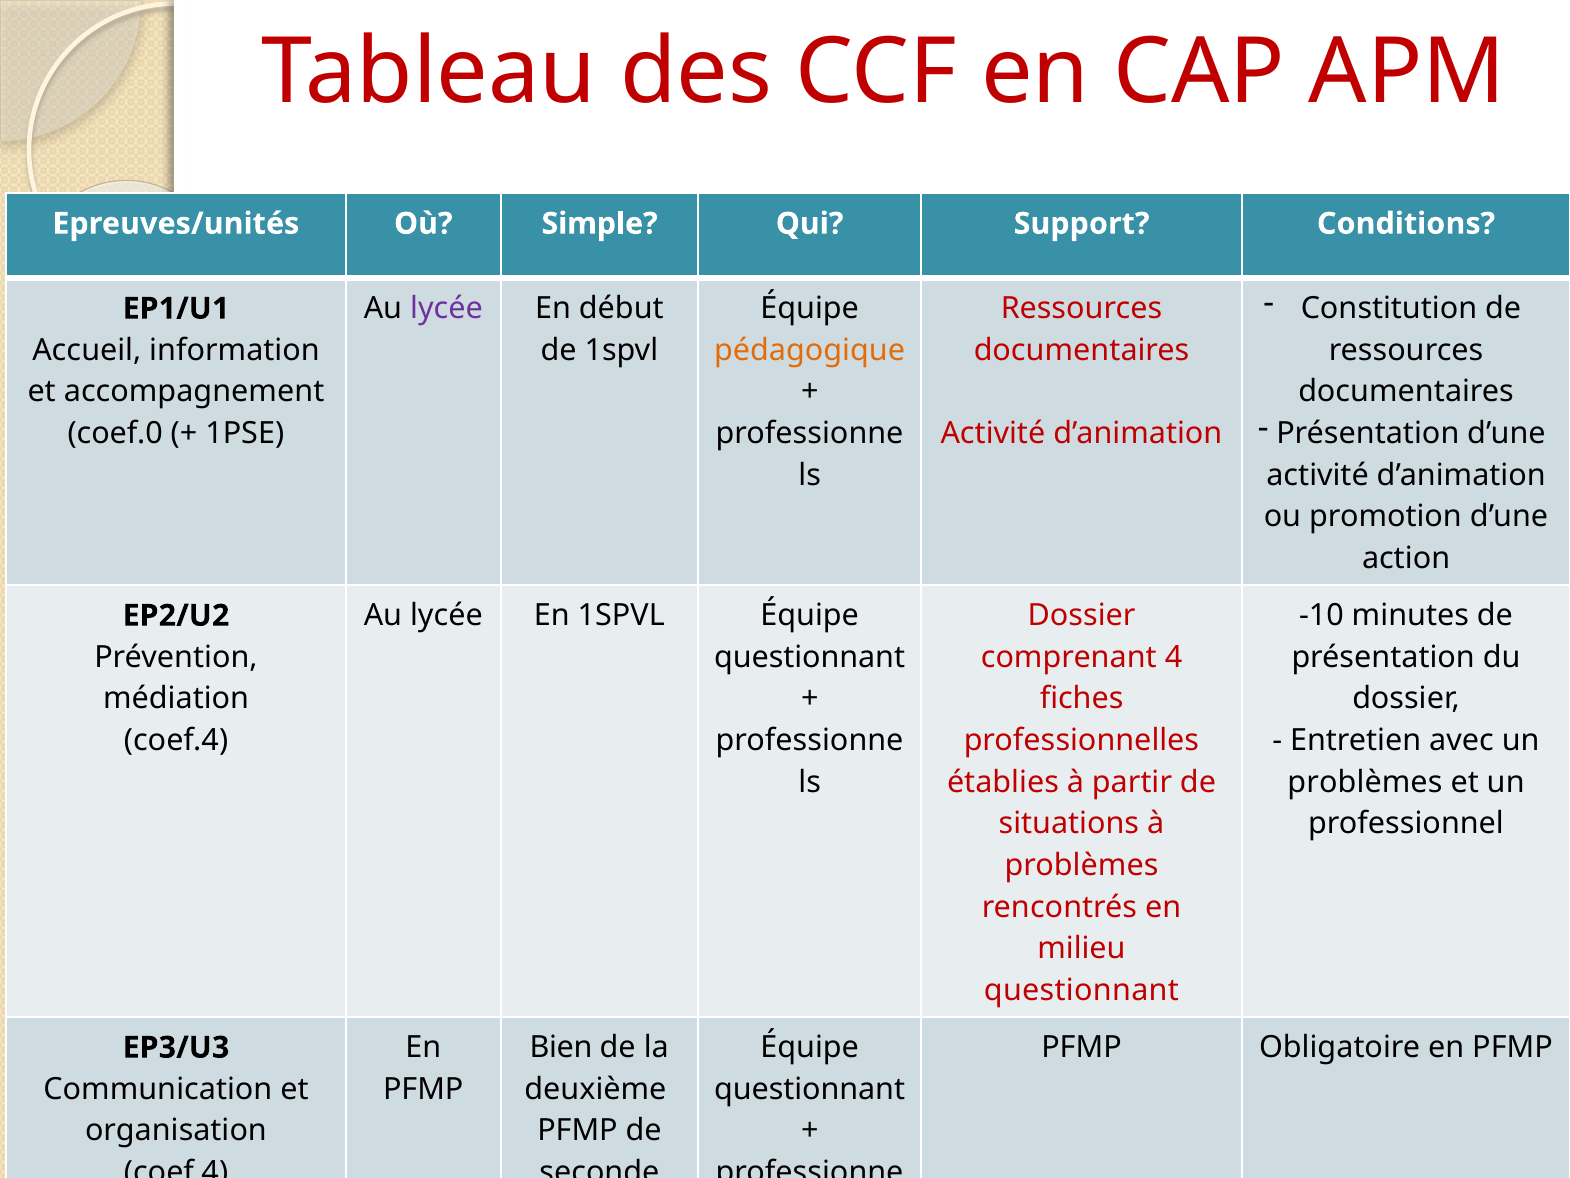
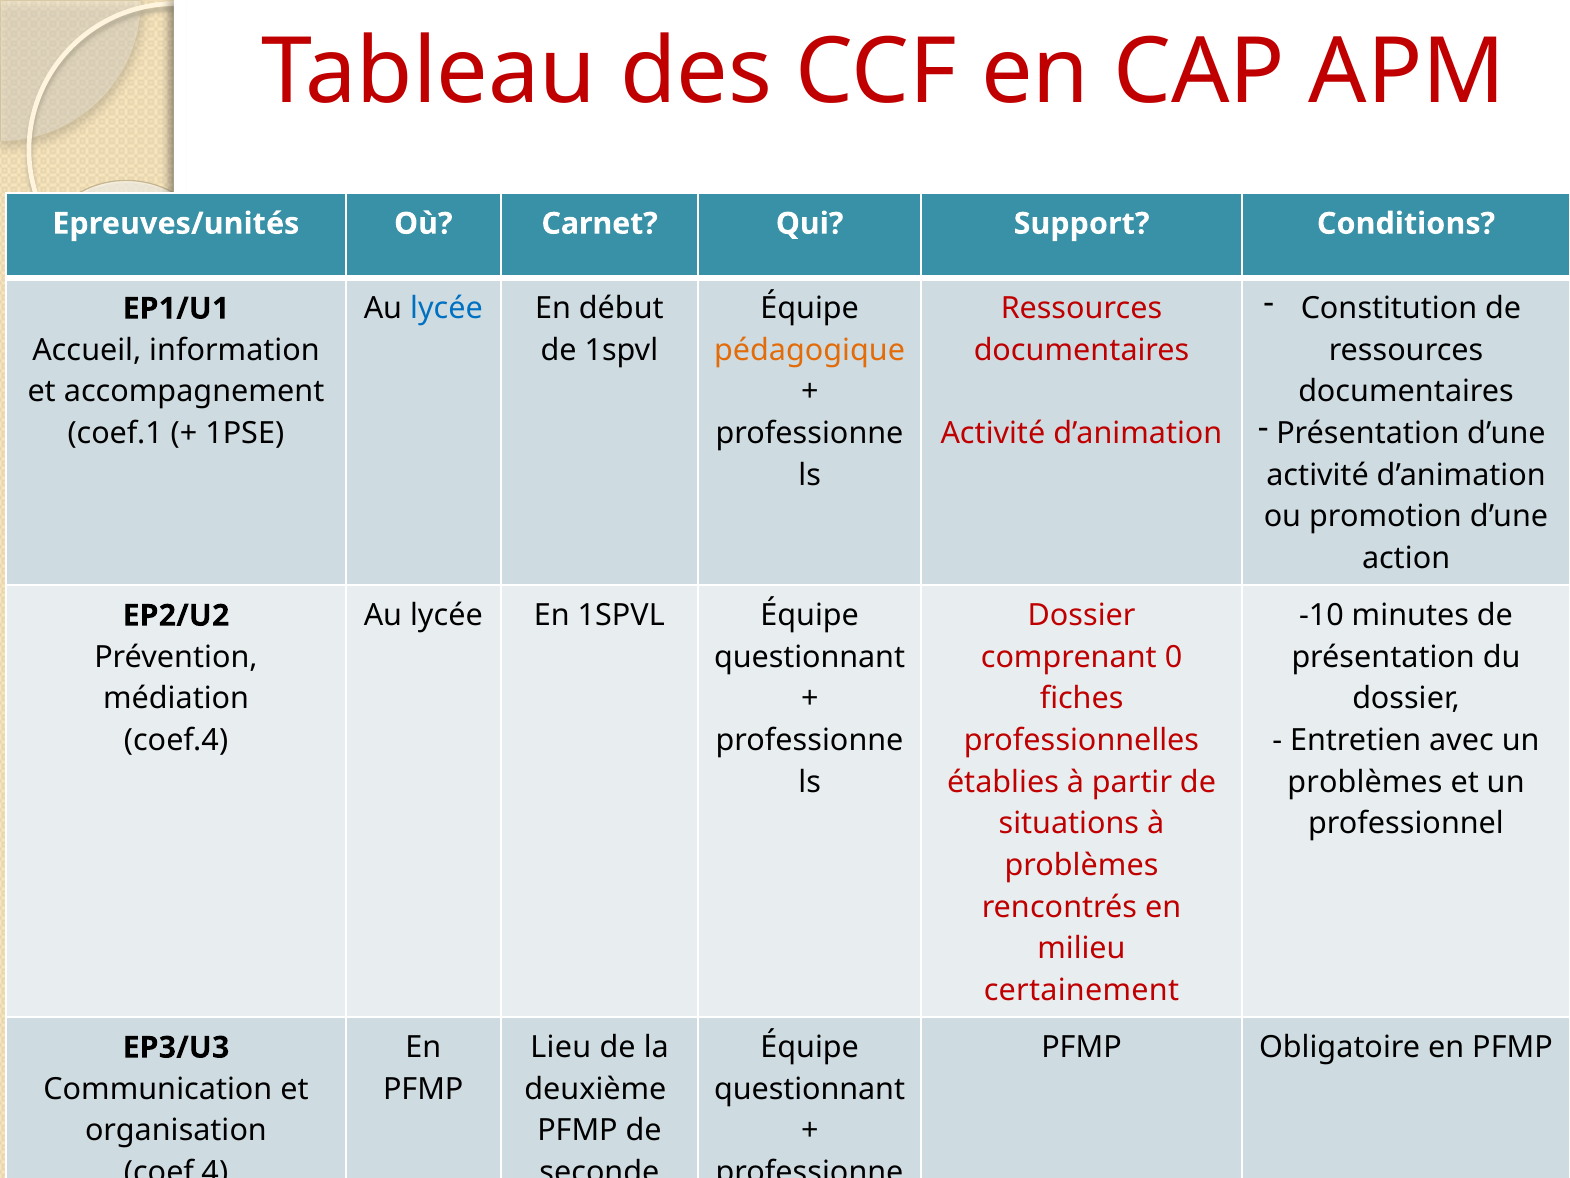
Simple: Simple -> Carnet
lycée at (446, 308) colour: purple -> blue
coef.0: coef.0 -> coef.1
4: 4 -> 0
questionnant at (1081, 990): questionnant -> certainement
Bien: Bien -> Lieu
